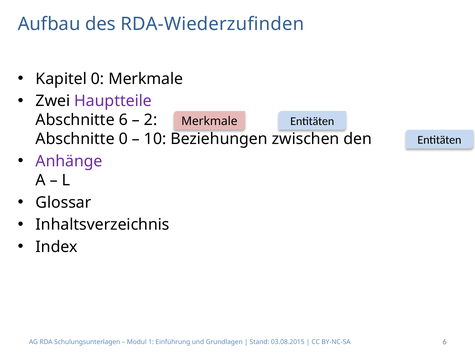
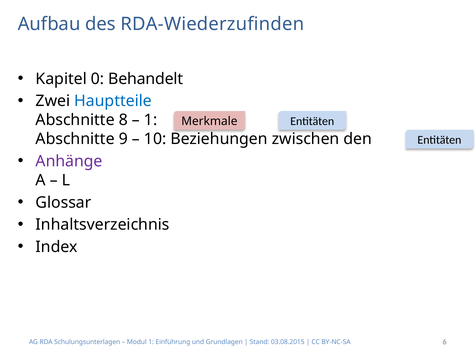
0 Merkmale: Merkmale -> Behandelt
Hauptteile colour: purple -> blue
Abschnitte 6: 6 -> 8
2 at (151, 120): 2 -> 1
Abschnitte 0: 0 -> 9
